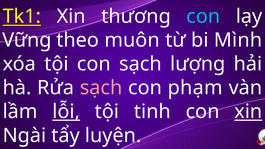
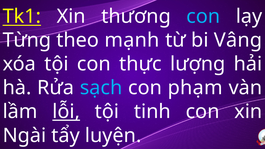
Vững: Vững -> Từng
muôn: muôn -> mạnh
Mình: Mình -> Vâng
con sạch: sạch -> thực
sạch at (101, 88) colour: pink -> light blue
xin at (248, 112) underline: present -> none
